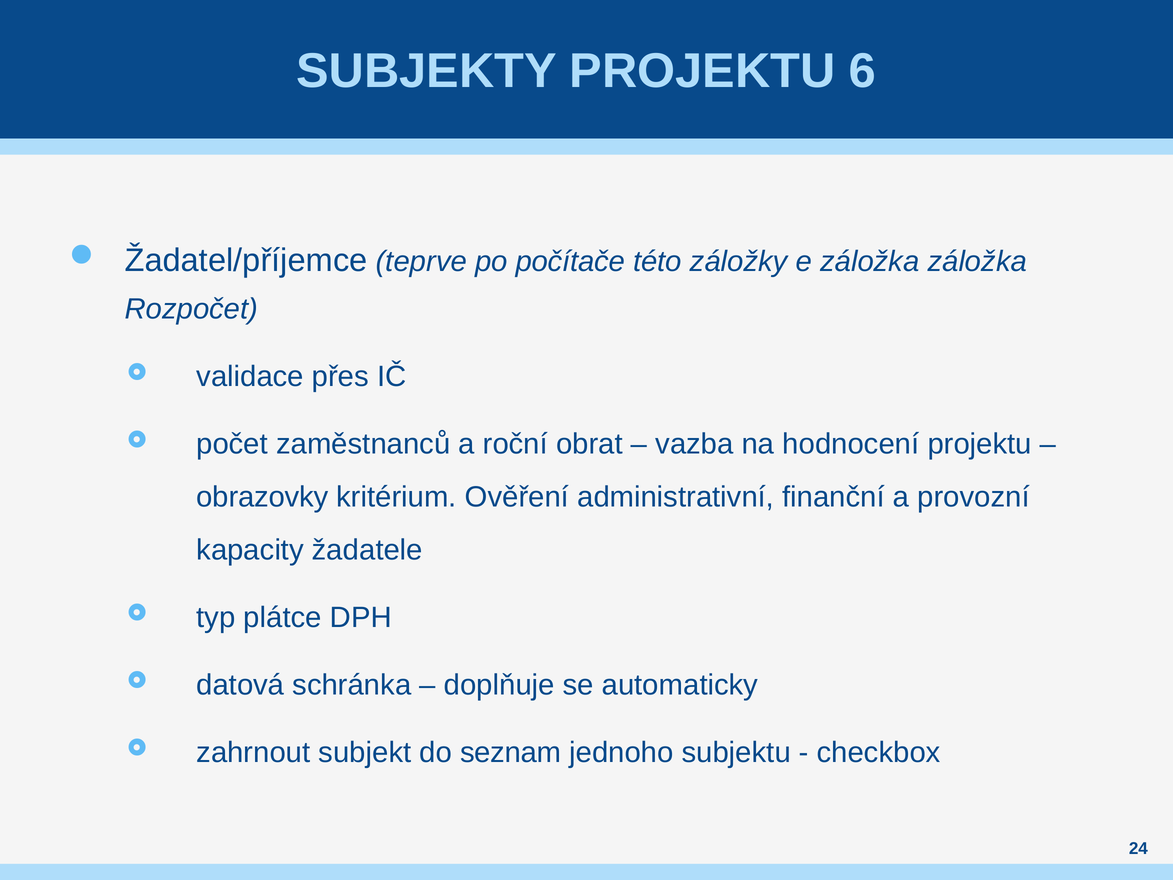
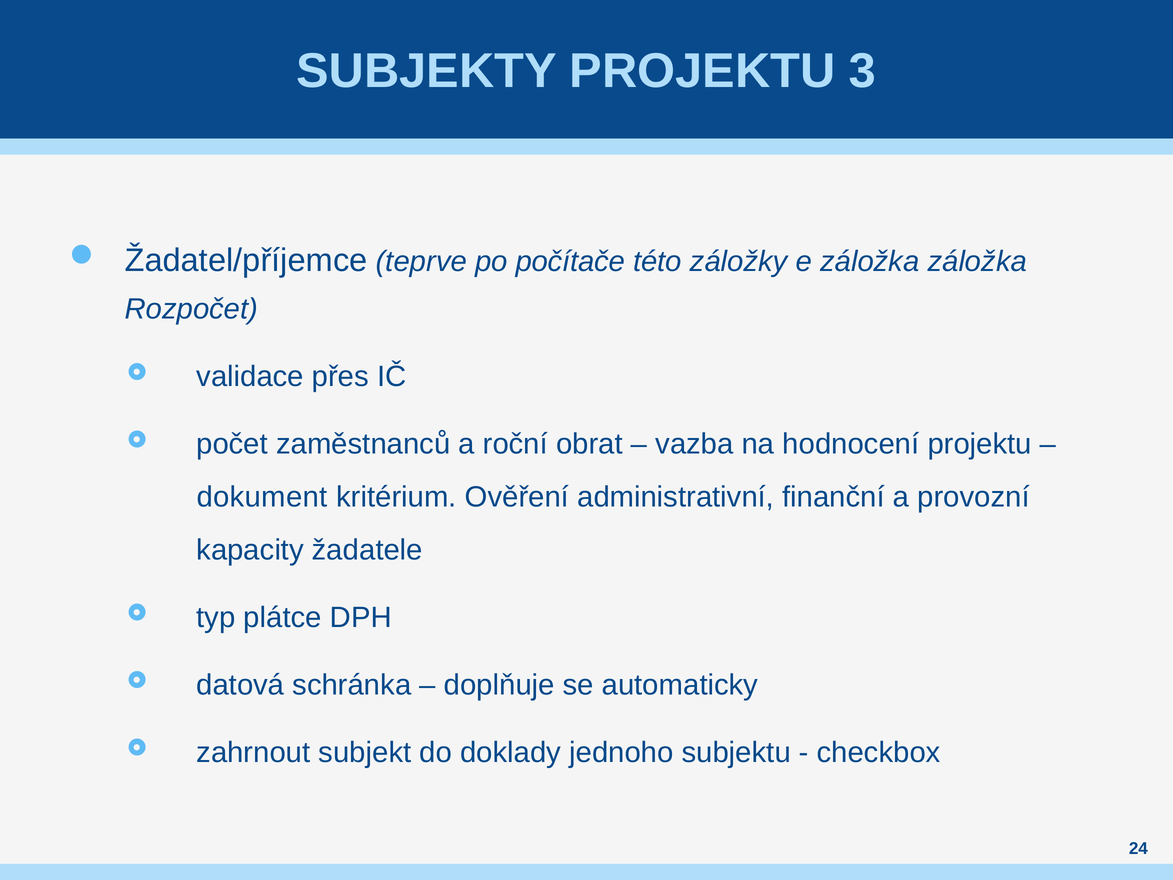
6: 6 -> 3
obrazovky: obrazovky -> dokument
seznam: seznam -> doklady
